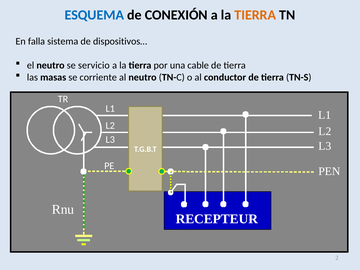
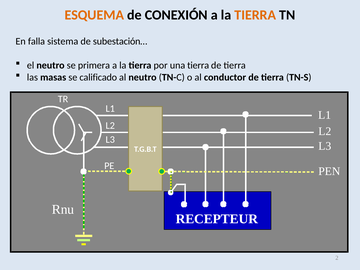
ESQUEMA colour: blue -> orange
dispositivos…: dispositivos… -> subestación…
servicio: servicio -> primera
una cable: cable -> tierra
corriente: corriente -> calificado
